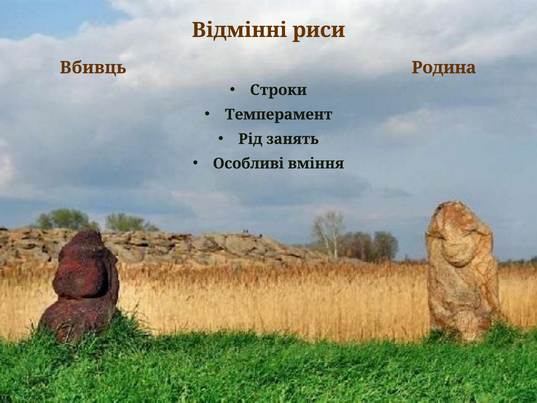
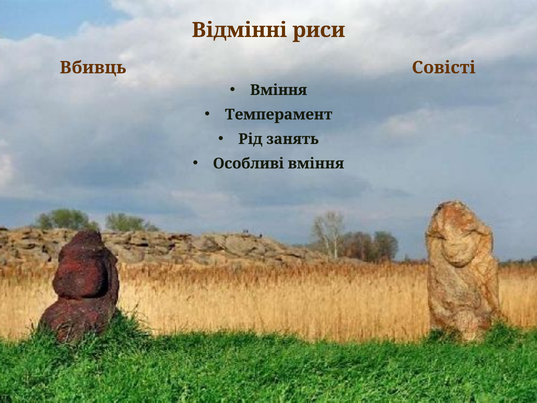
Родина: Родина -> Совісті
Строки at (278, 90): Строки -> Вміння
